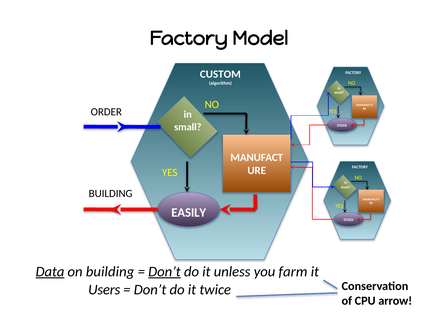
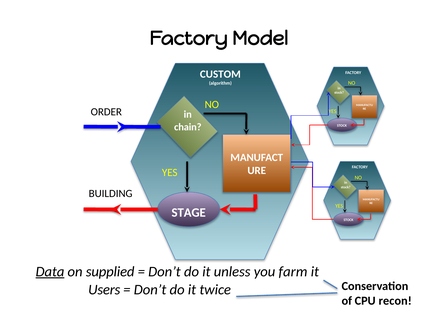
small: small -> chain
EASILY: EASILY -> STAGE
on building: building -> supplied
Don’t at (164, 271) underline: present -> none
arrow: arrow -> recon
